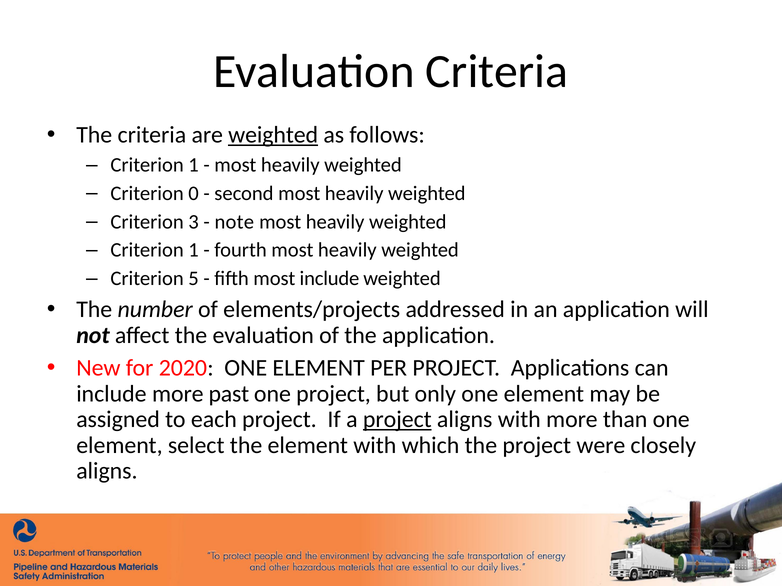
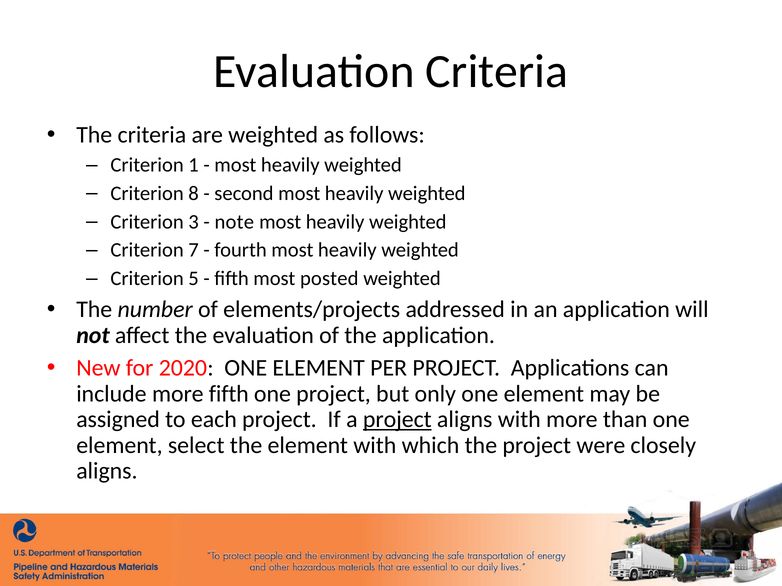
weighted at (273, 135) underline: present -> none
0: 0 -> 8
1 at (194, 250): 1 -> 7
most include: include -> posted
more past: past -> fifth
